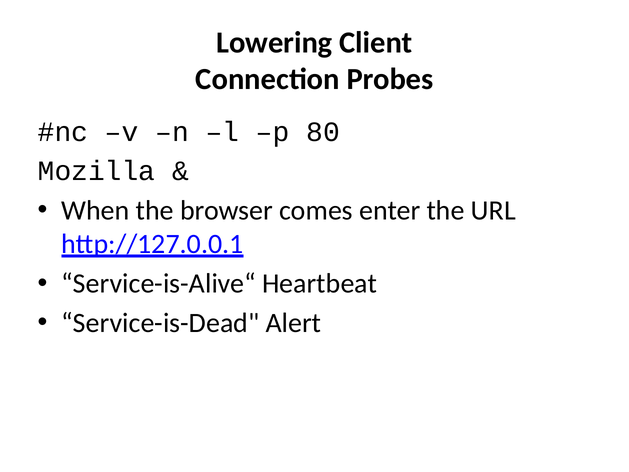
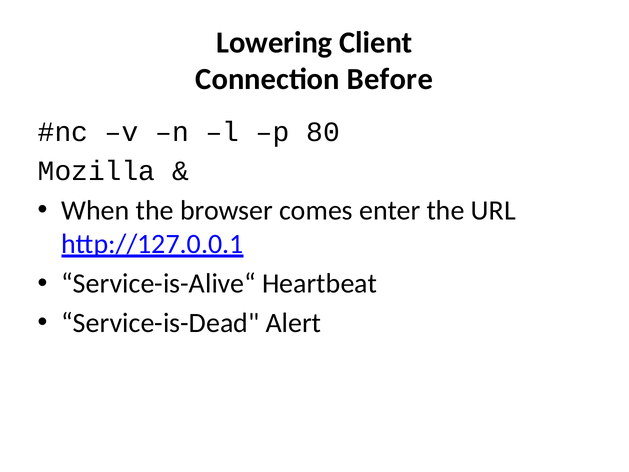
Probes: Probes -> Before
